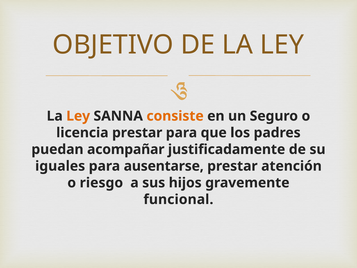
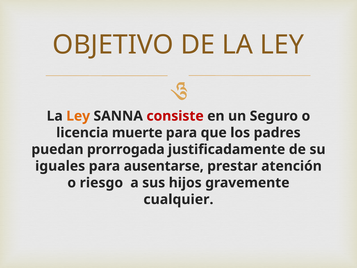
consiste colour: orange -> red
licencia prestar: prestar -> muerte
acompañar: acompañar -> prorrogada
funcional: funcional -> cualquier
